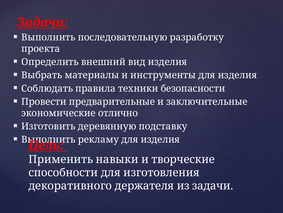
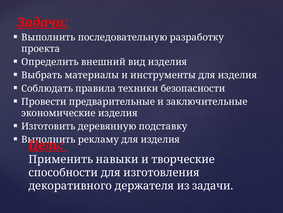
экономические отлично: отлично -> изделия
